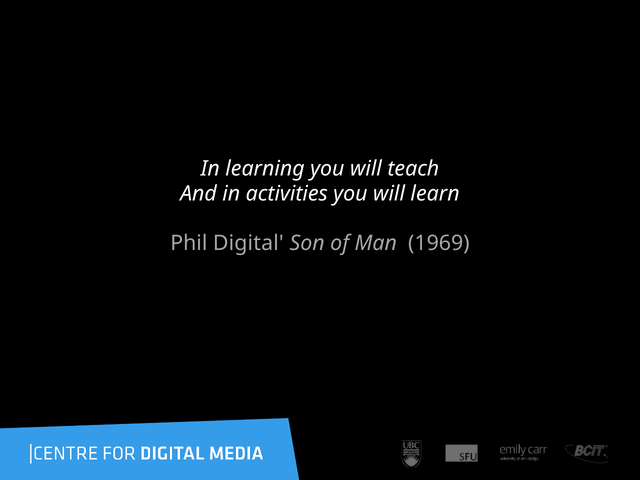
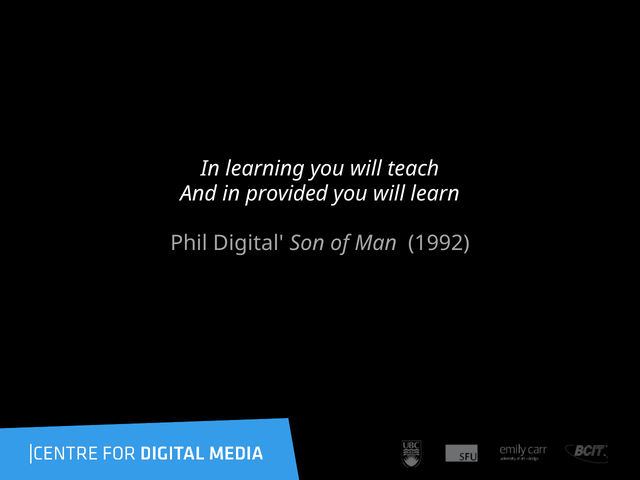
activities: activities -> provided
1969: 1969 -> 1992
